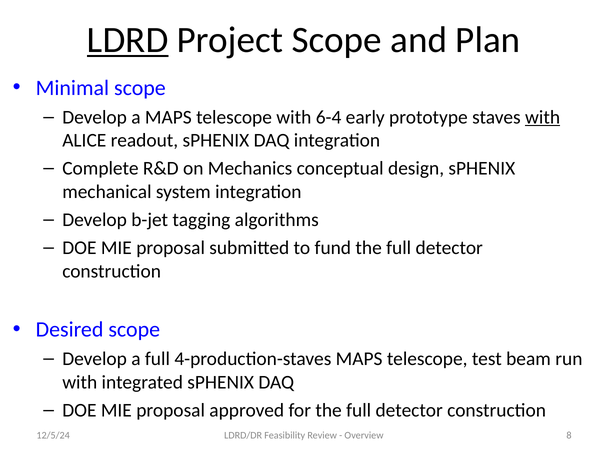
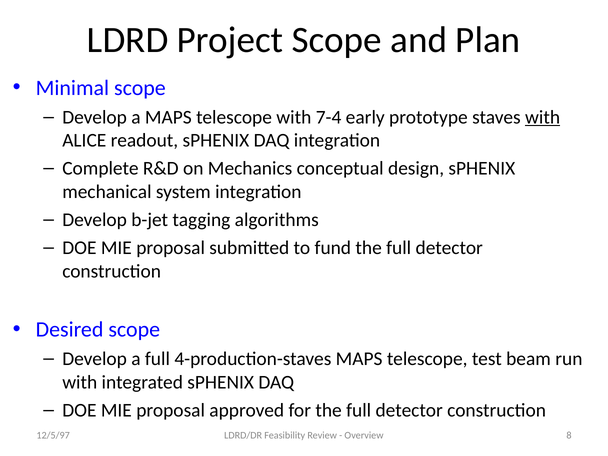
LDRD underline: present -> none
6-4: 6-4 -> 7-4
12/5/24: 12/5/24 -> 12/5/97
